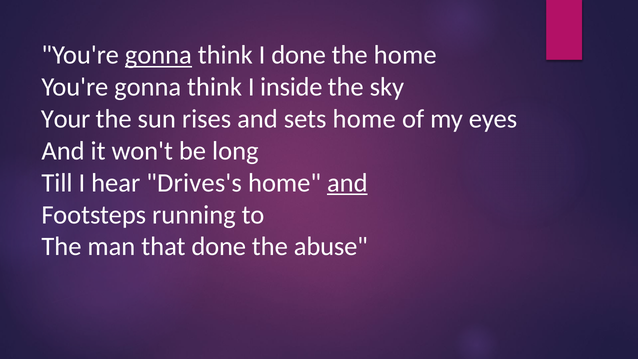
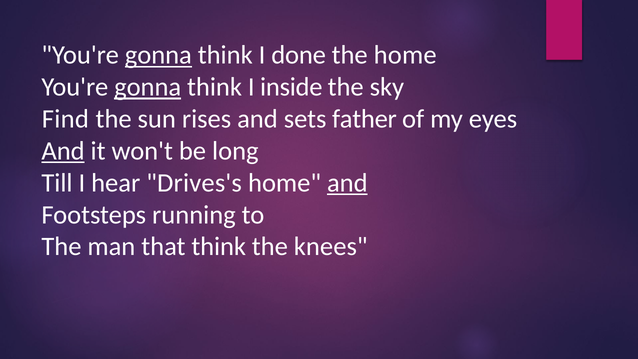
gonna at (148, 87) underline: none -> present
Your: Your -> Find
sets home: home -> father
And at (63, 151) underline: none -> present
that done: done -> think
abuse: abuse -> knees
